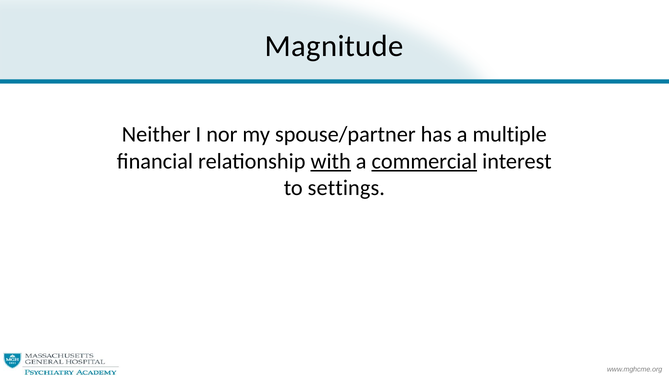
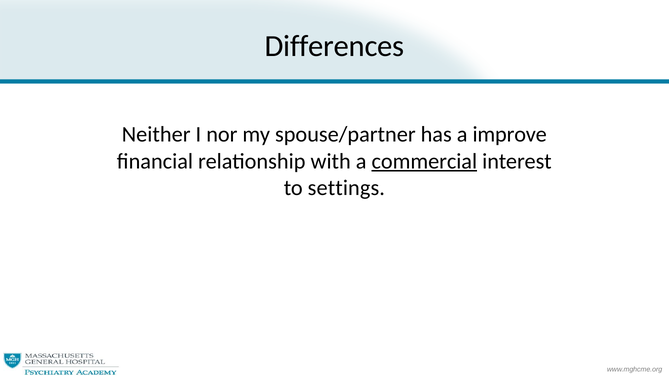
Magnitude: Magnitude -> Differences
multiple: multiple -> improve
with underline: present -> none
